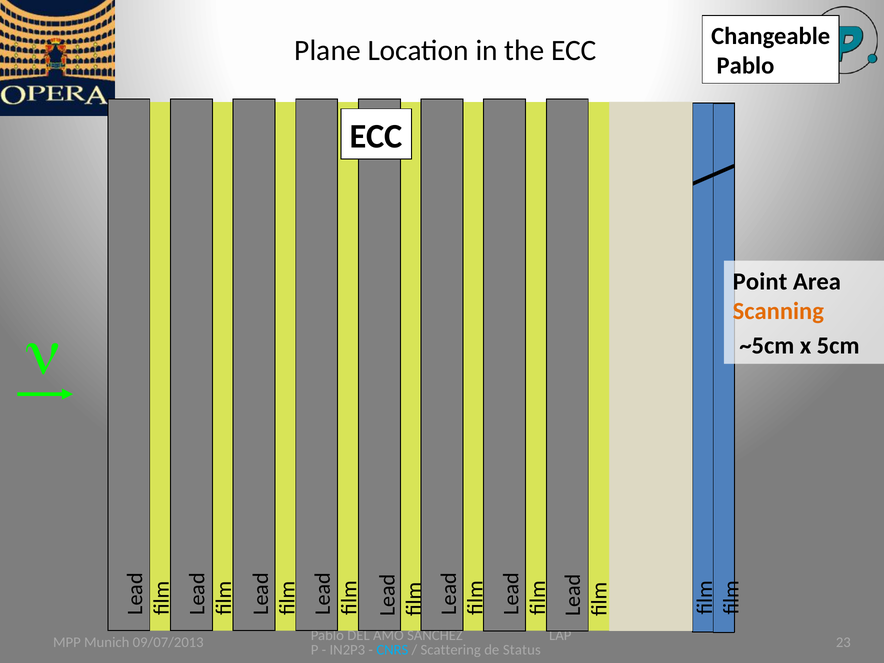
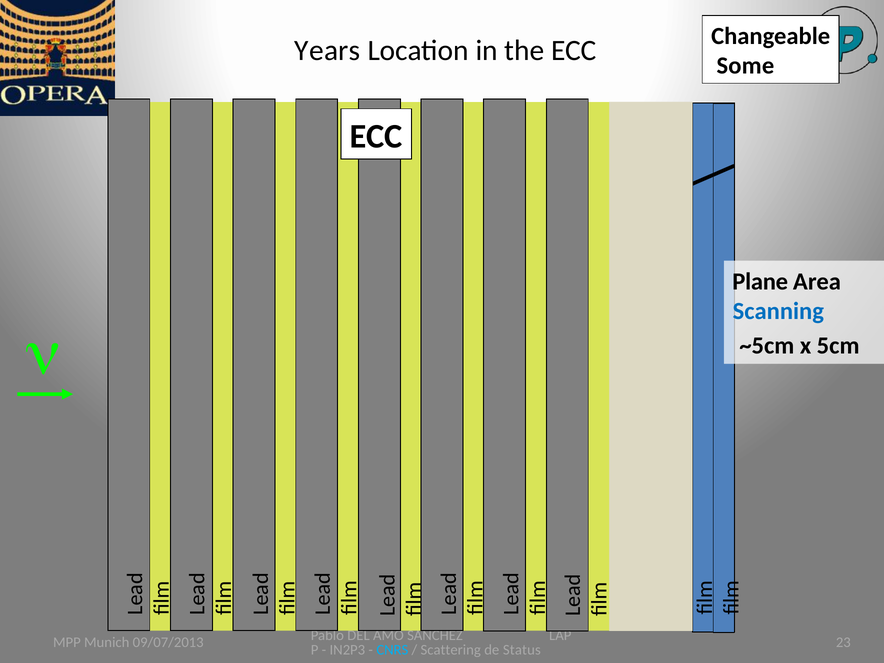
Plane: Plane -> Years
Pablo at (745, 66): Pablo -> Some
Point: Point -> Plane
Scanning colour: orange -> blue
